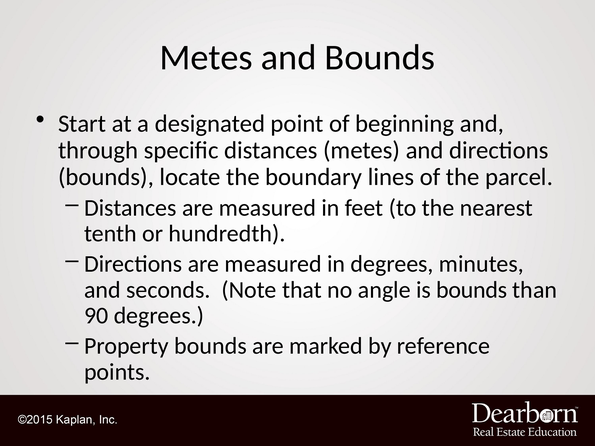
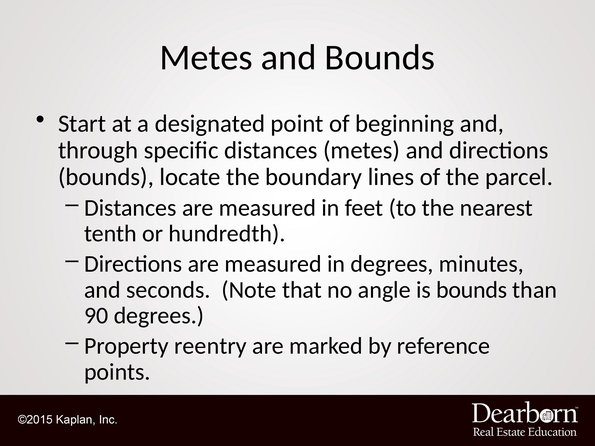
Property bounds: bounds -> reentry
